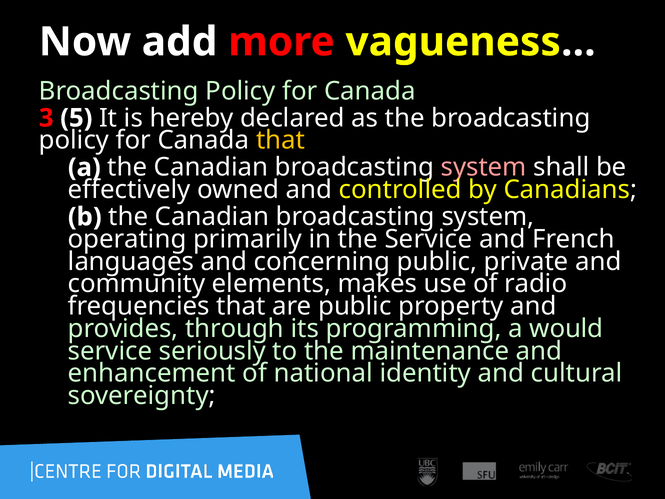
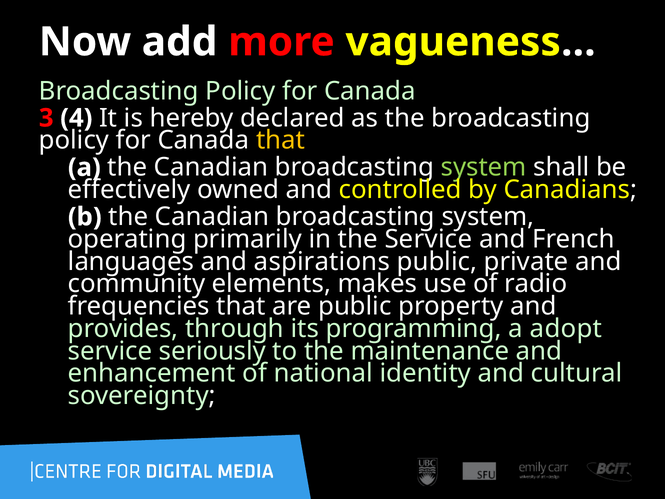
5: 5 -> 4
system at (484, 167) colour: pink -> light green
concerning: concerning -> aspirations
would: would -> adopt
